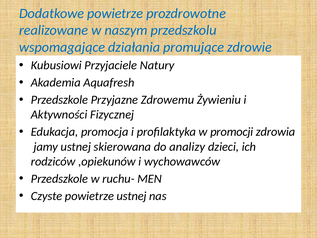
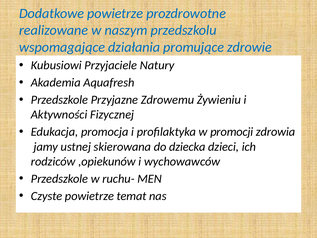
analizy: analizy -> dziecka
powietrze ustnej: ustnej -> temat
